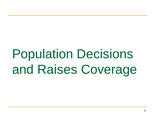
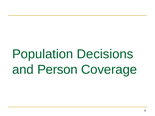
Raises: Raises -> Person
